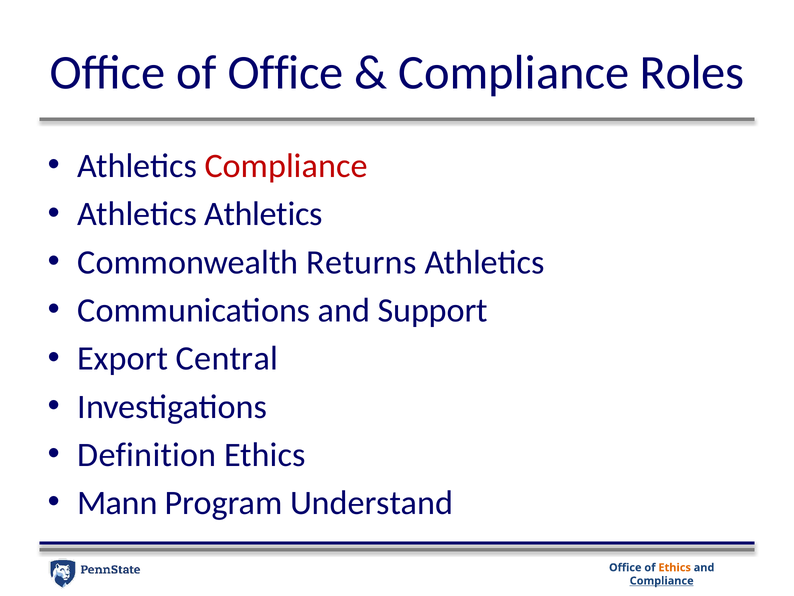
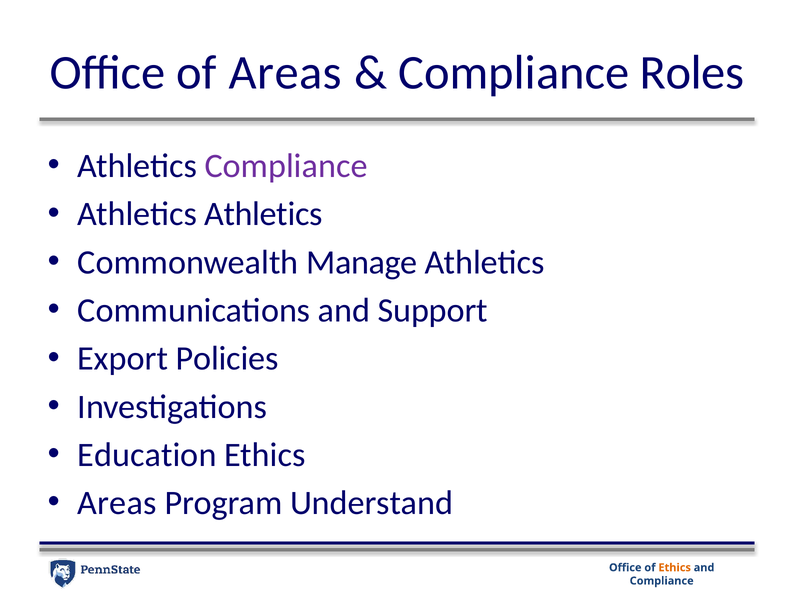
of Office: Office -> Areas
Compliance at (286, 166) colour: red -> purple
Returns: Returns -> Manage
Central: Central -> Policies
Definition: Definition -> Education
Mann at (117, 503): Mann -> Areas
Compliance at (662, 580) underline: present -> none
